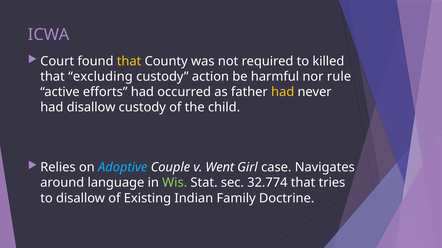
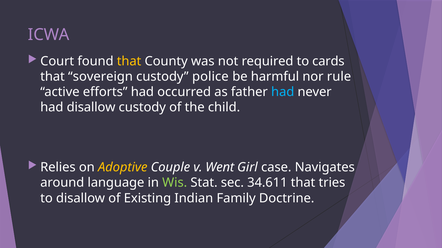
killed: killed -> cards
excluding: excluding -> sovereign
action: action -> police
had at (283, 92) colour: yellow -> light blue
Adoptive colour: light blue -> yellow
32.774: 32.774 -> 34.611
